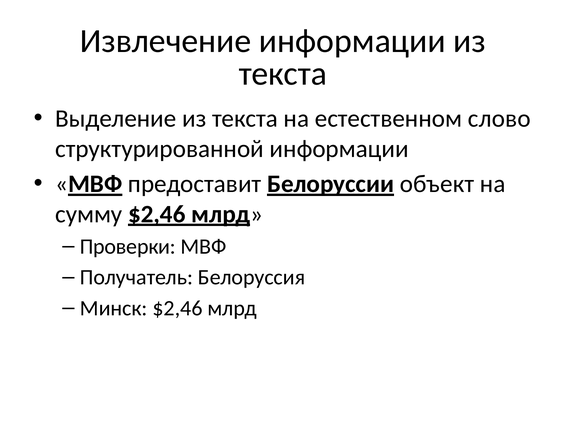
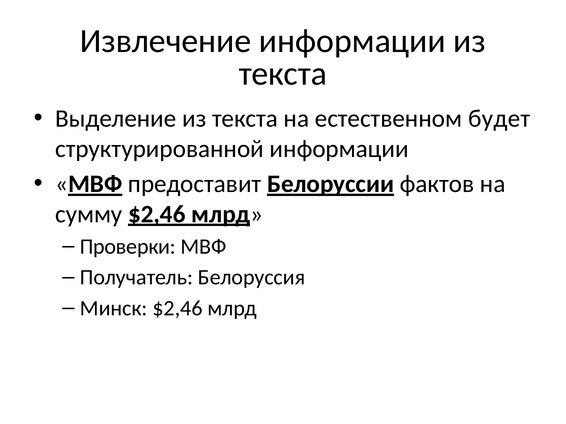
слово: слово -> будет
объект: объект -> фактов
